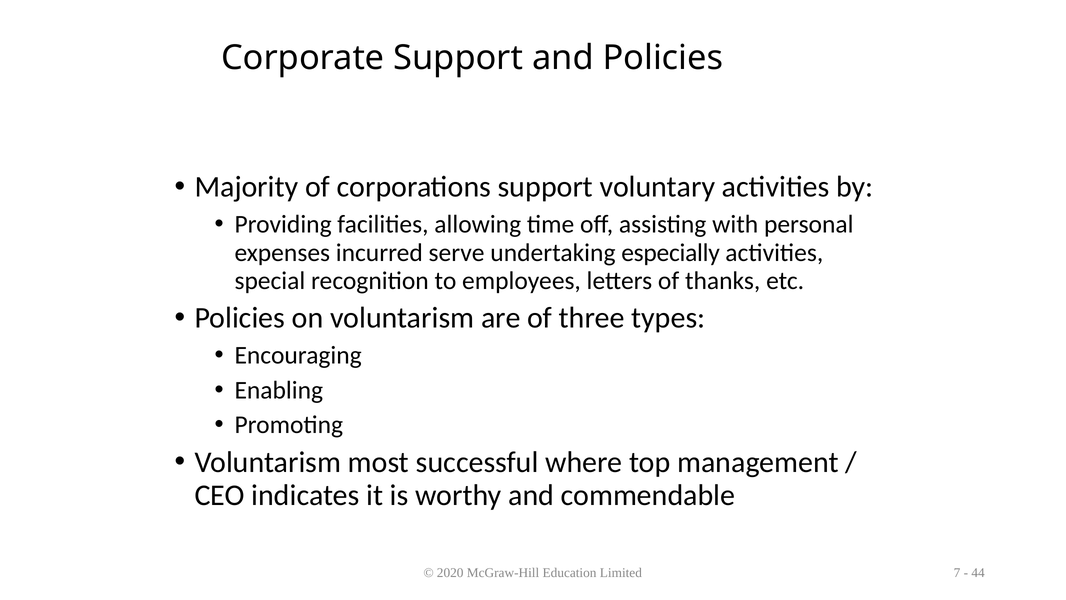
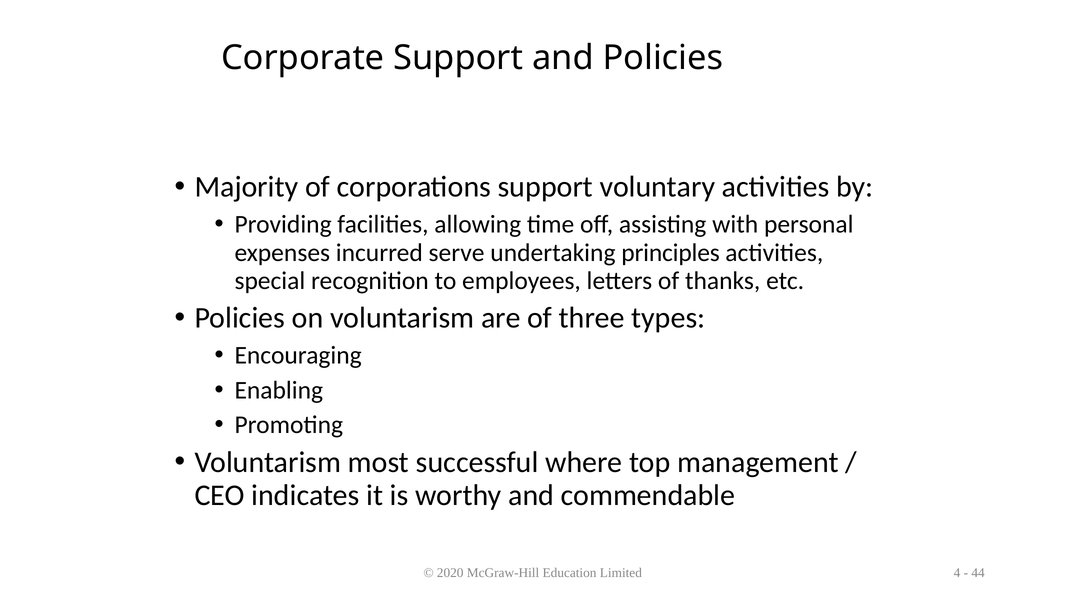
especially: especially -> principles
7: 7 -> 4
